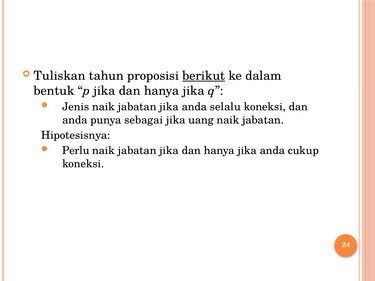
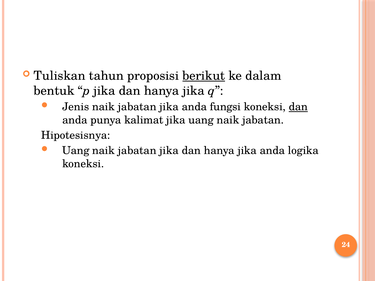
selalu: selalu -> fungsi
dan at (298, 107) underline: none -> present
sebagai: sebagai -> kalimat
Perlu at (76, 151): Perlu -> Uang
cukup: cukup -> logika
